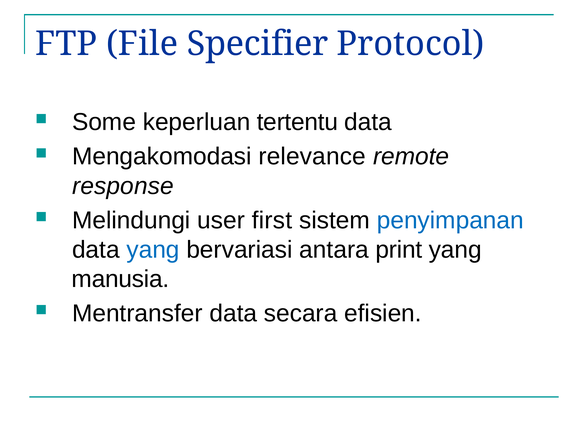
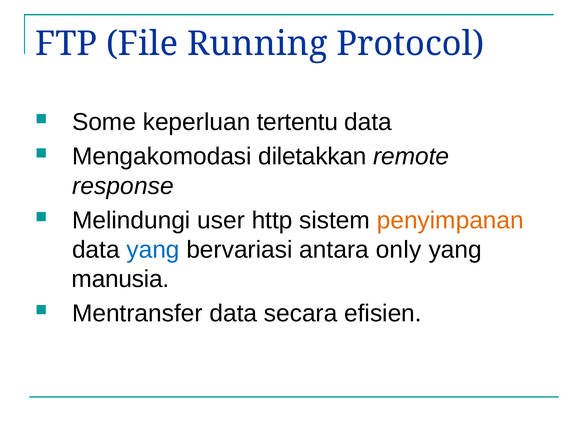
Specifier: Specifier -> Running
relevance: relevance -> diletakkan
first: first -> http
penyimpanan colour: blue -> orange
print: print -> only
